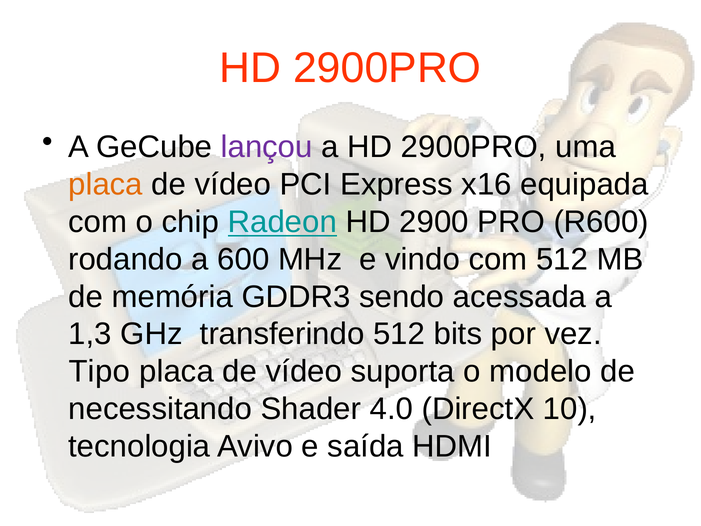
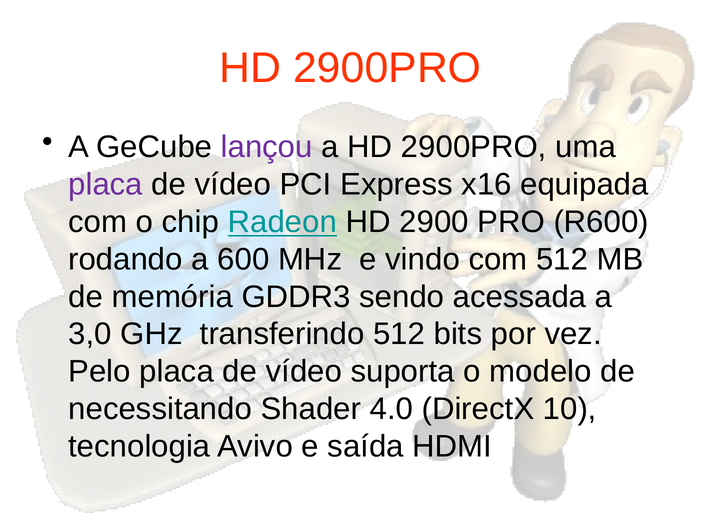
placa at (106, 184) colour: orange -> purple
1,3: 1,3 -> 3,0
Tipo: Tipo -> Pelo
